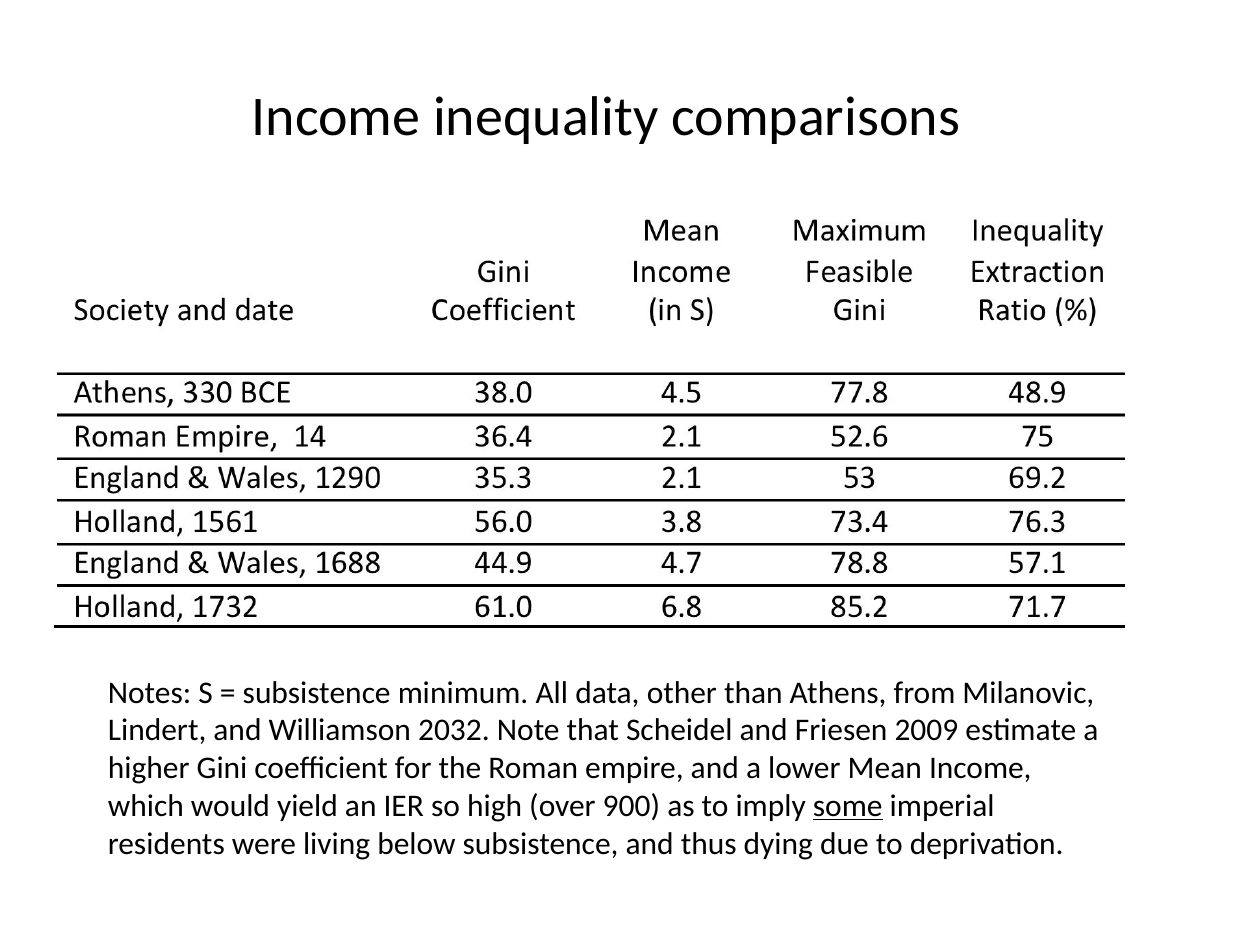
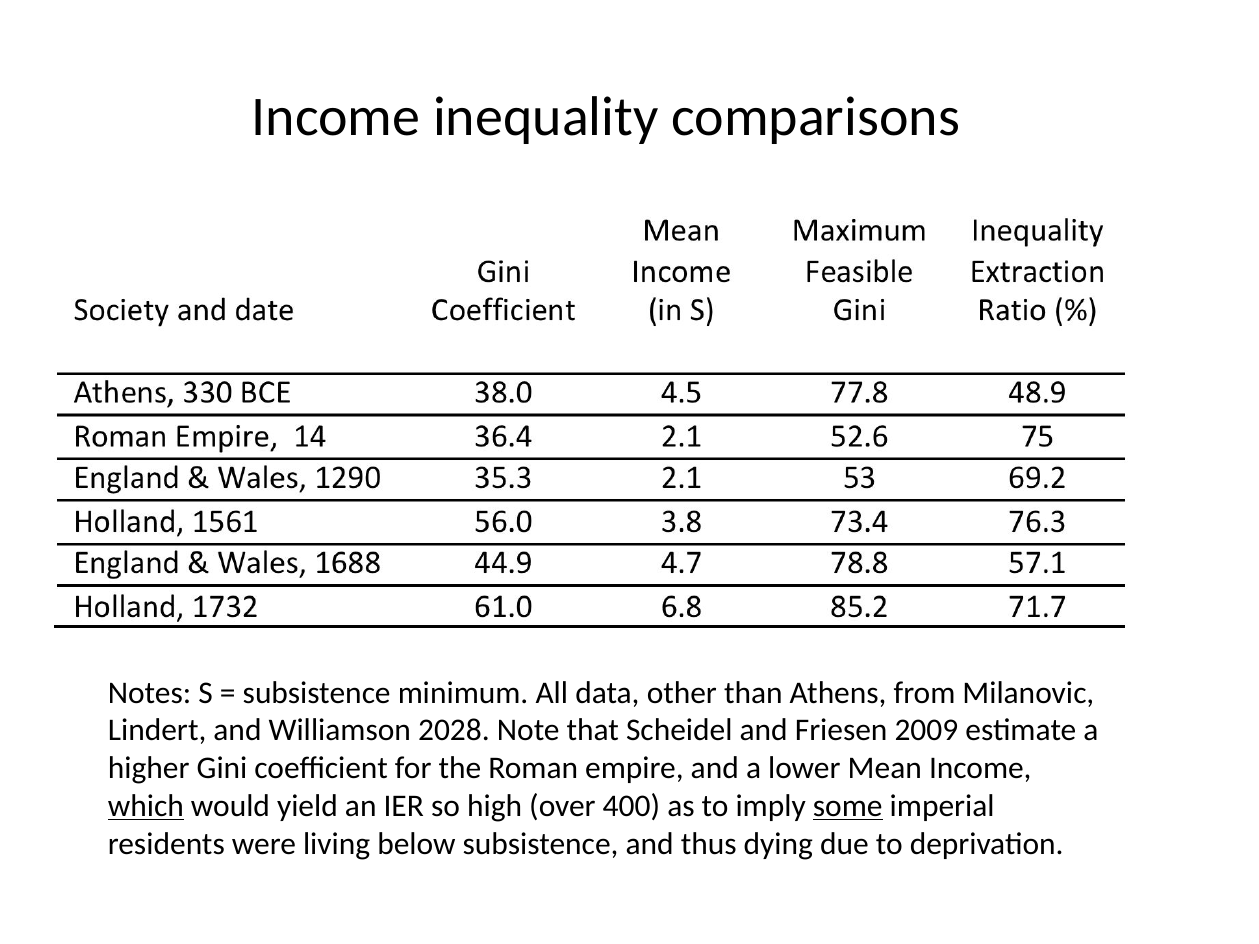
2032: 2032 -> 2028
which underline: none -> present
900: 900 -> 400
